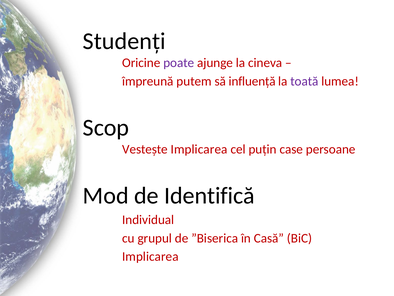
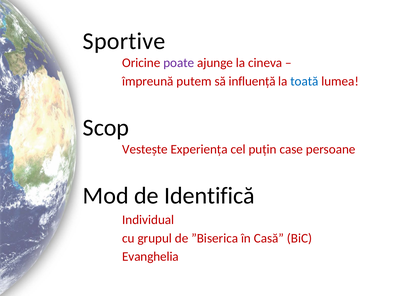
Studenți: Studenți -> Sportive
toată colour: purple -> blue
Vestește Implicarea: Implicarea -> Experiența
Implicarea at (150, 256): Implicarea -> Evanghelia
